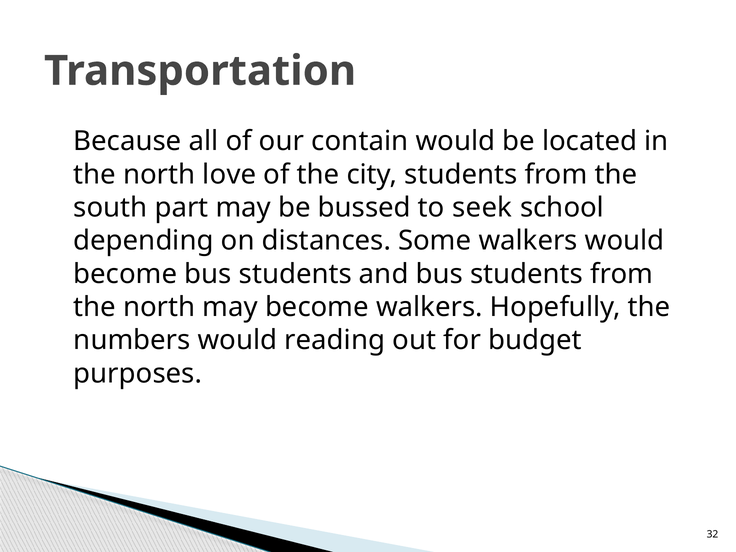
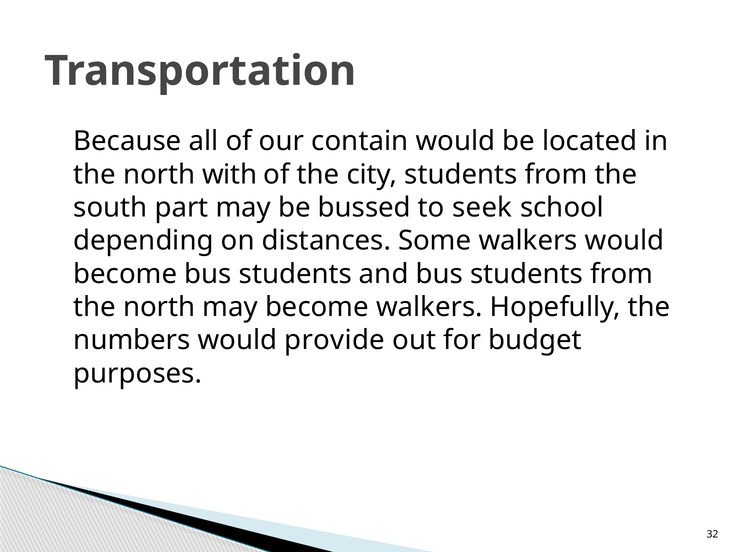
love: love -> with
reading: reading -> provide
